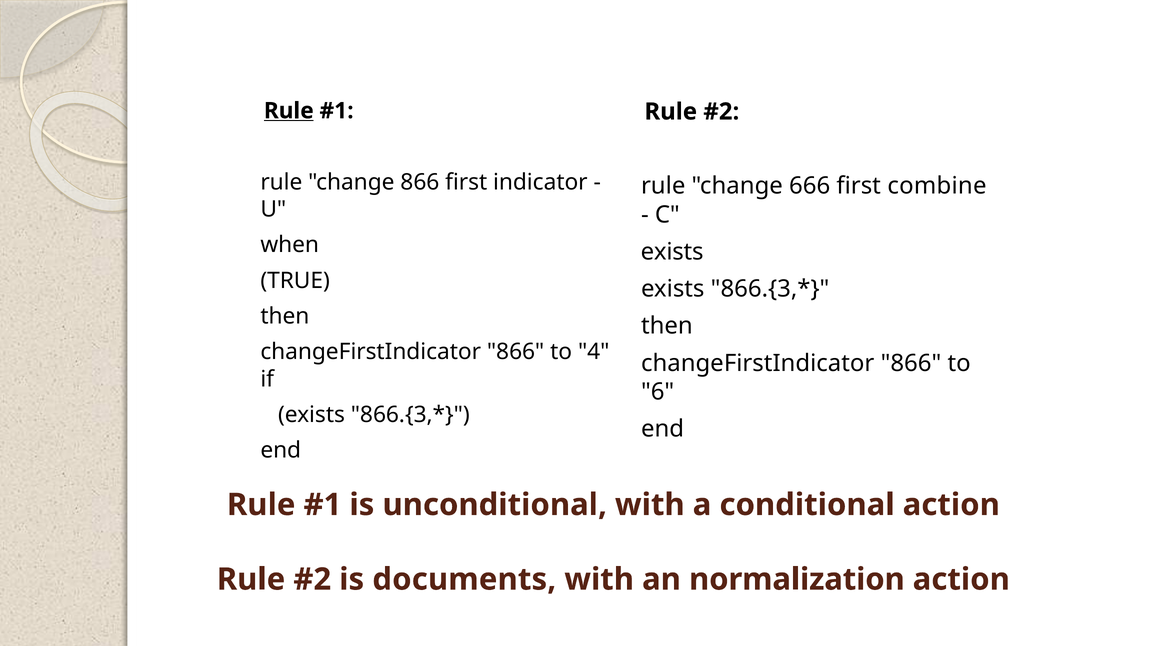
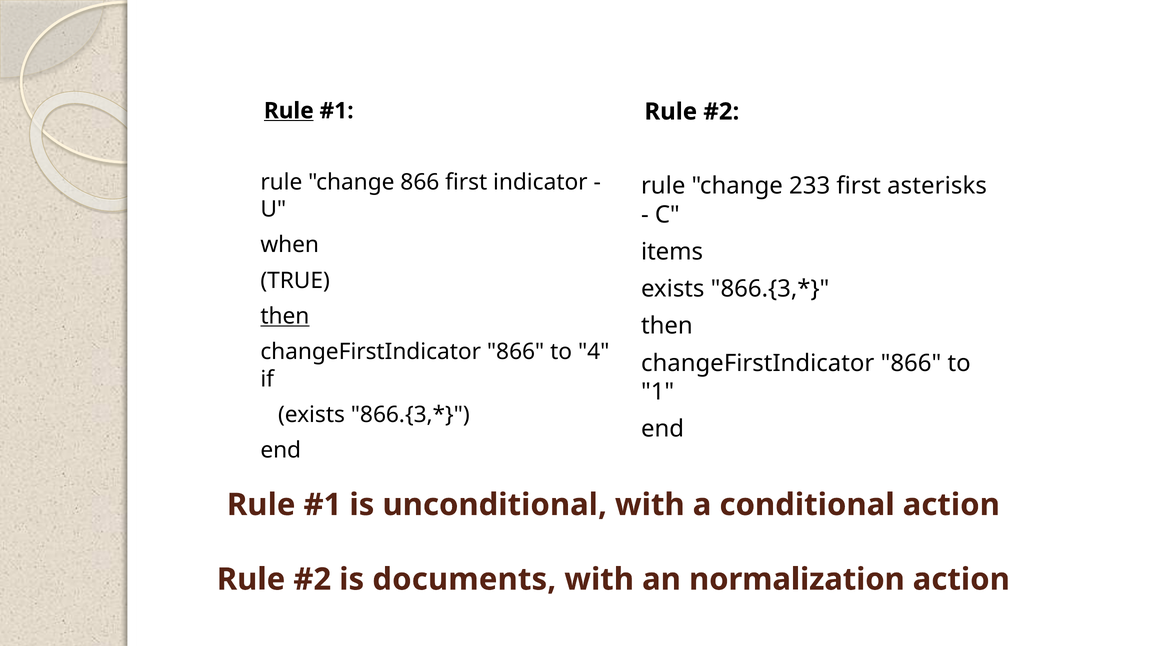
666: 666 -> 233
combine: combine -> asterisks
exists at (672, 252): exists -> items
then at (285, 316) underline: none -> present
6: 6 -> 1
